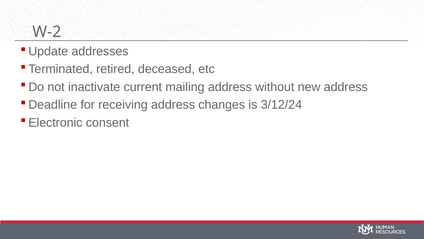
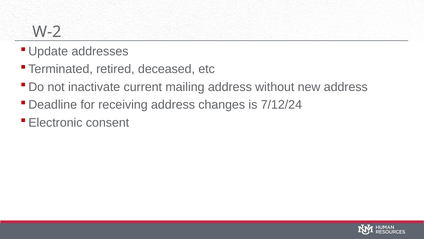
3/12/24: 3/12/24 -> 7/12/24
